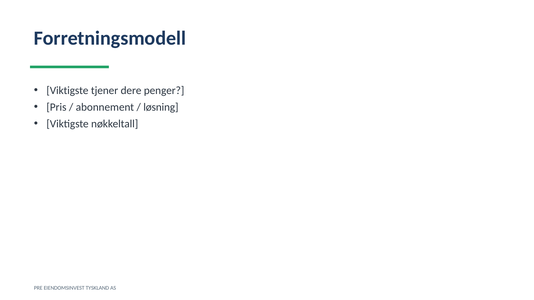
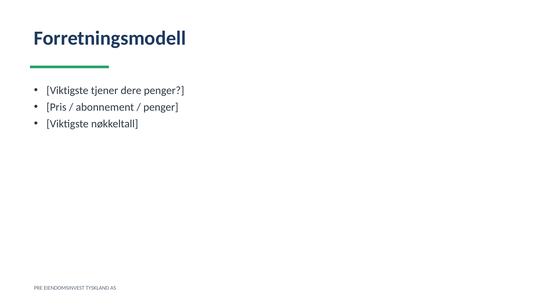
løsning at (161, 107): løsning -> penger
